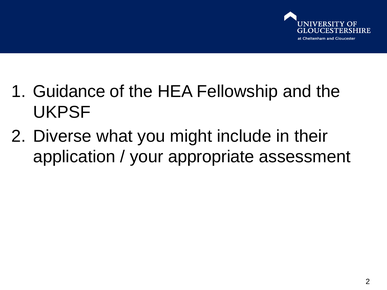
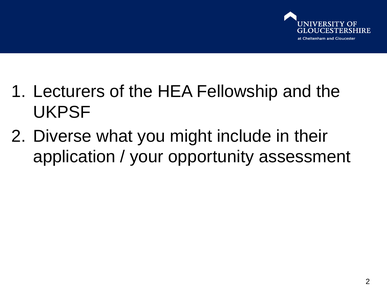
Guidance: Guidance -> Lecturers
appropriate: appropriate -> opportunity
